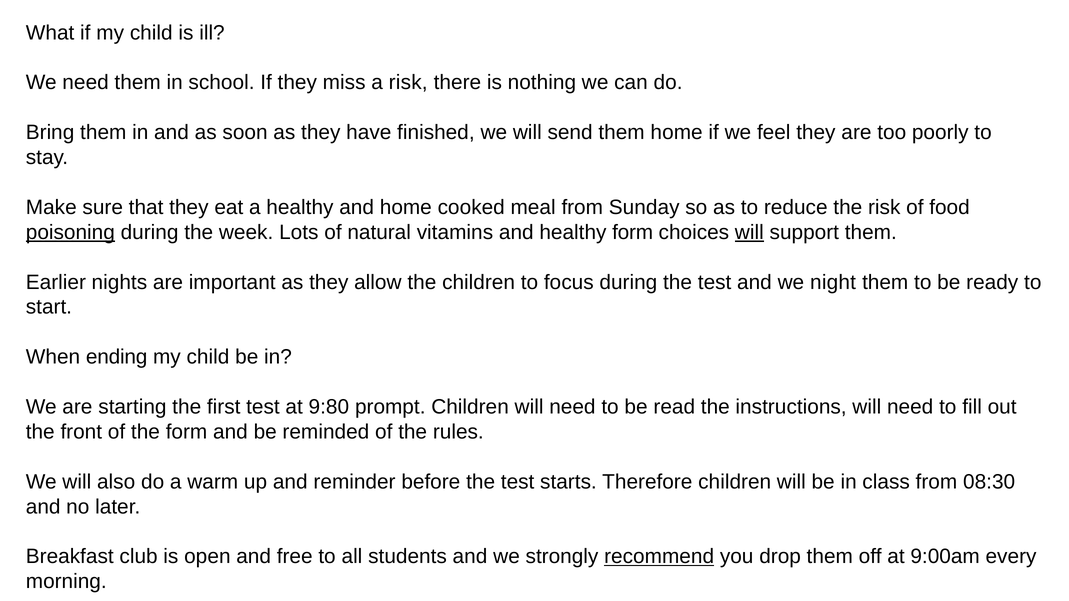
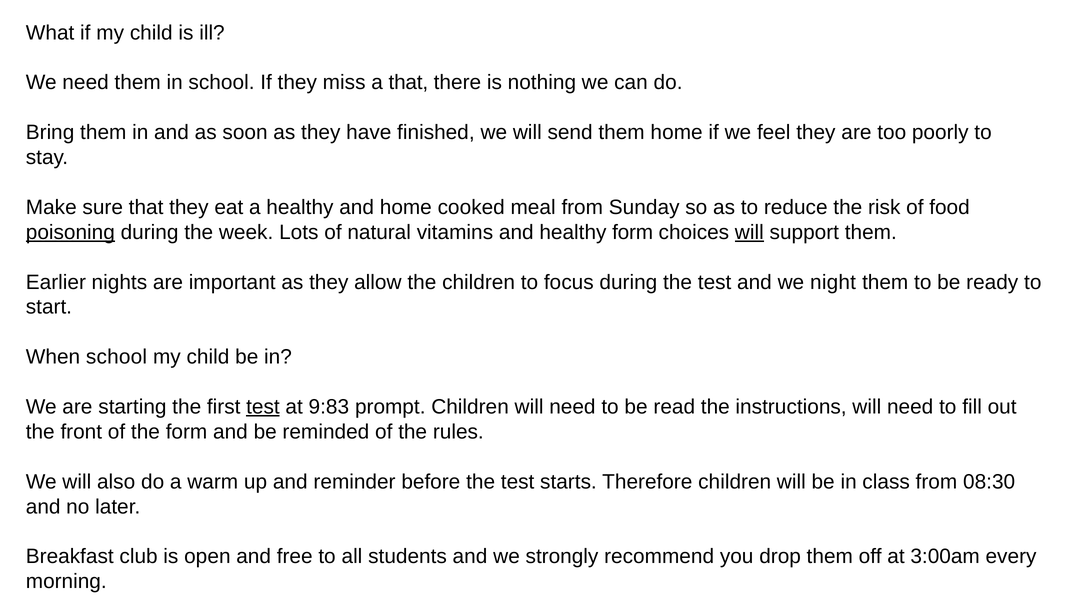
a risk: risk -> that
When ending: ending -> school
test at (263, 407) underline: none -> present
9:80: 9:80 -> 9:83
recommend underline: present -> none
9:00am: 9:00am -> 3:00am
